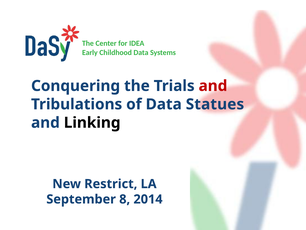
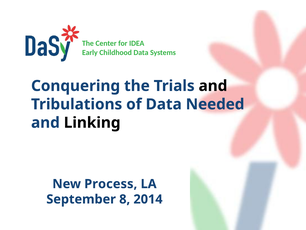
and at (213, 86) colour: red -> black
Statues: Statues -> Needed
Restrict: Restrict -> Process
